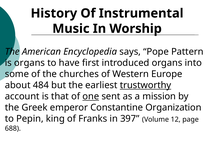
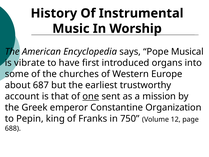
Pattern: Pattern -> Musical
is organs: organs -> vibrate
484: 484 -> 687
trustworthy underline: present -> none
397: 397 -> 750
